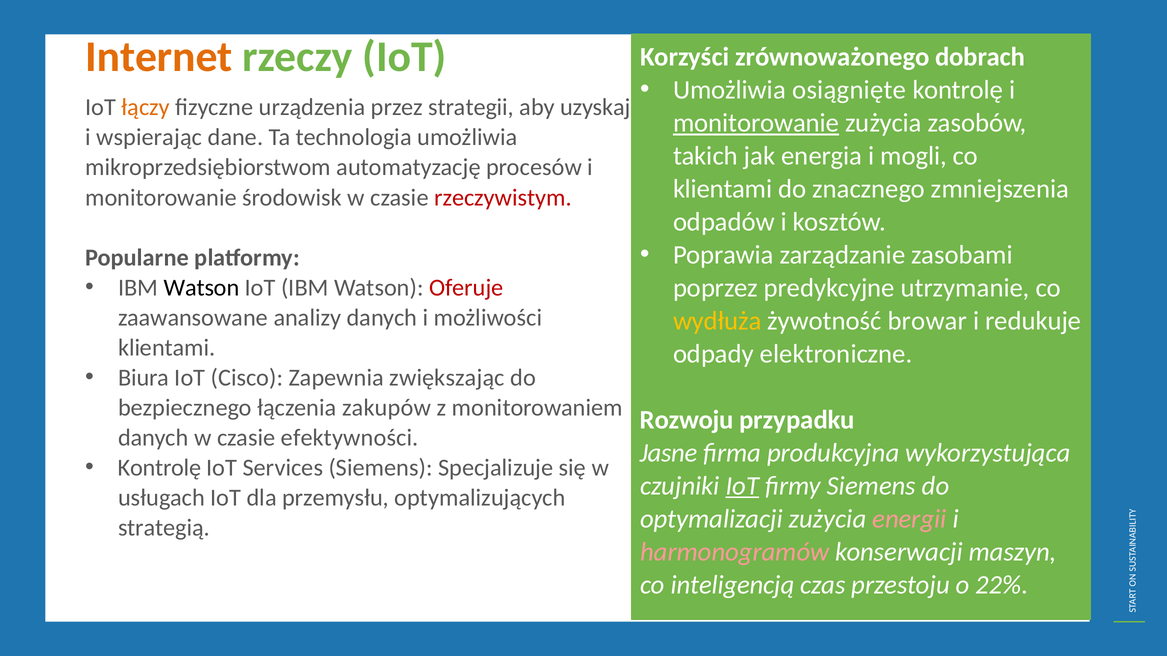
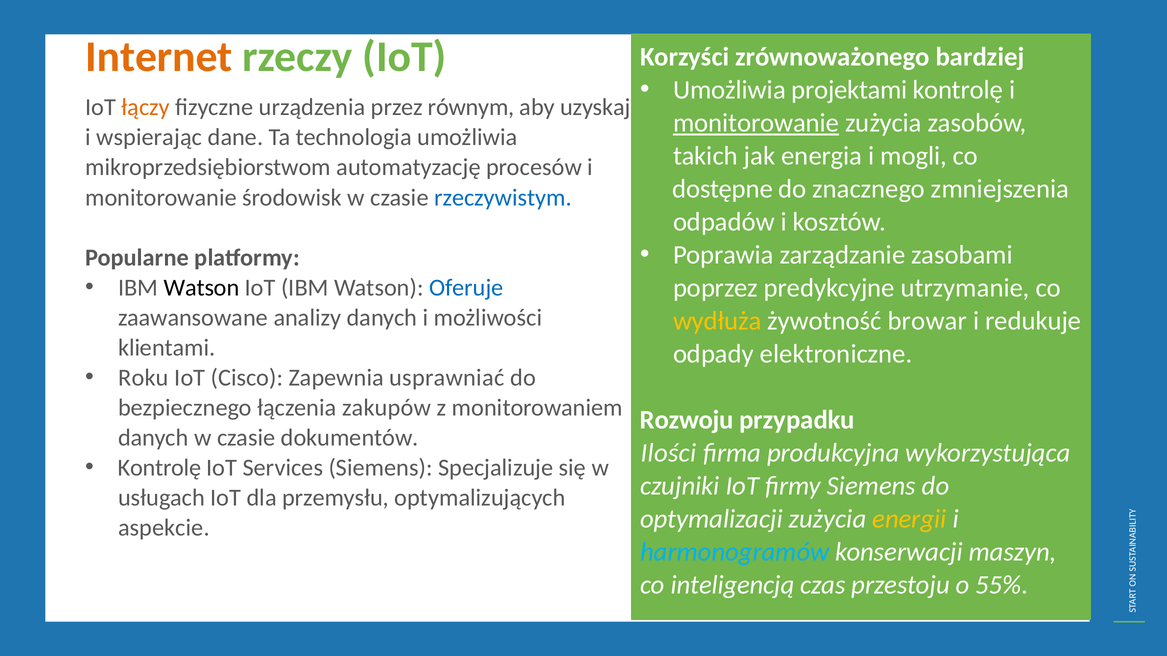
dobrach: dobrach -> bardziej
osiągnięte: osiągnięte -> projektami
strategii: strategii -> równym
klientami at (723, 189): klientami -> dostępne
rzeczywistym colour: red -> blue
Oferuje colour: red -> blue
Biura: Biura -> Roku
zwiększając: zwiększając -> usprawniać
efektywności: efektywności -> dokumentów
Jasne: Jasne -> Ilości
IoT at (742, 486) underline: present -> none
energii colour: pink -> yellow
strategią: strategią -> aspekcie
harmonogramów colour: pink -> light blue
22%: 22% -> 55%
